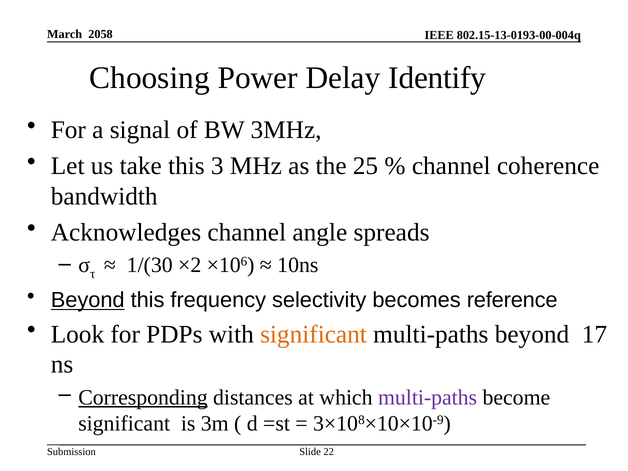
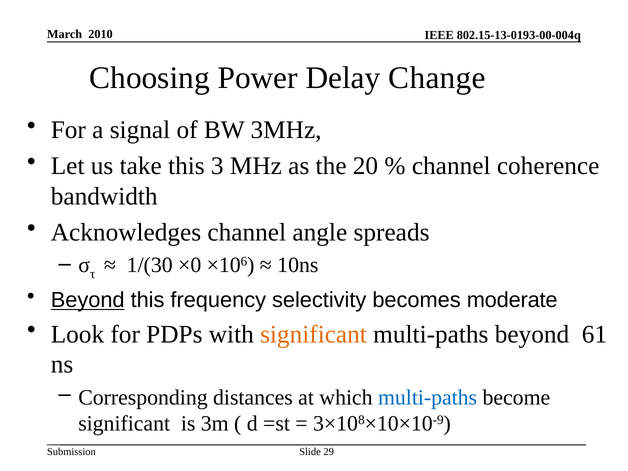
2058: 2058 -> 2010
Identify: Identify -> Change
25: 25 -> 20
×2: ×2 -> ×0
reference: reference -> moderate
17: 17 -> 61
Corresponding underline: present -> none
multi-paths at (428, 397) colour: purple -> blue
22: 22 -> 29
